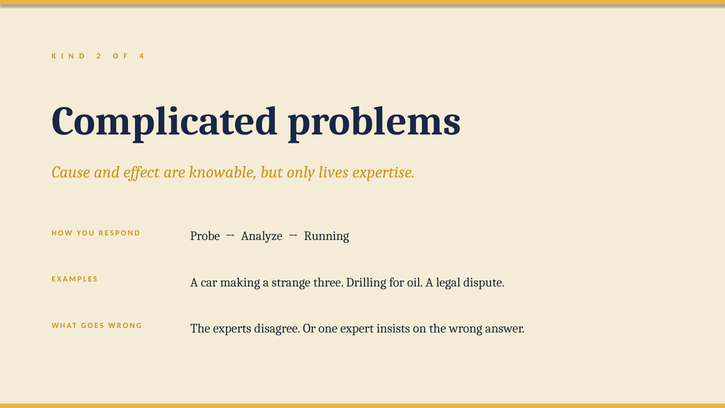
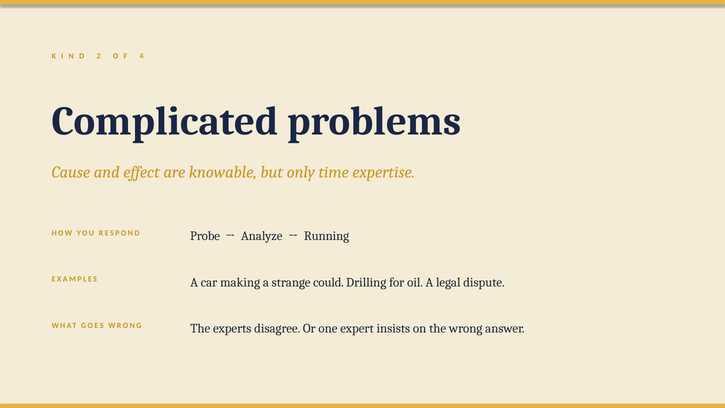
lives: lives -> time
three: three -> could
